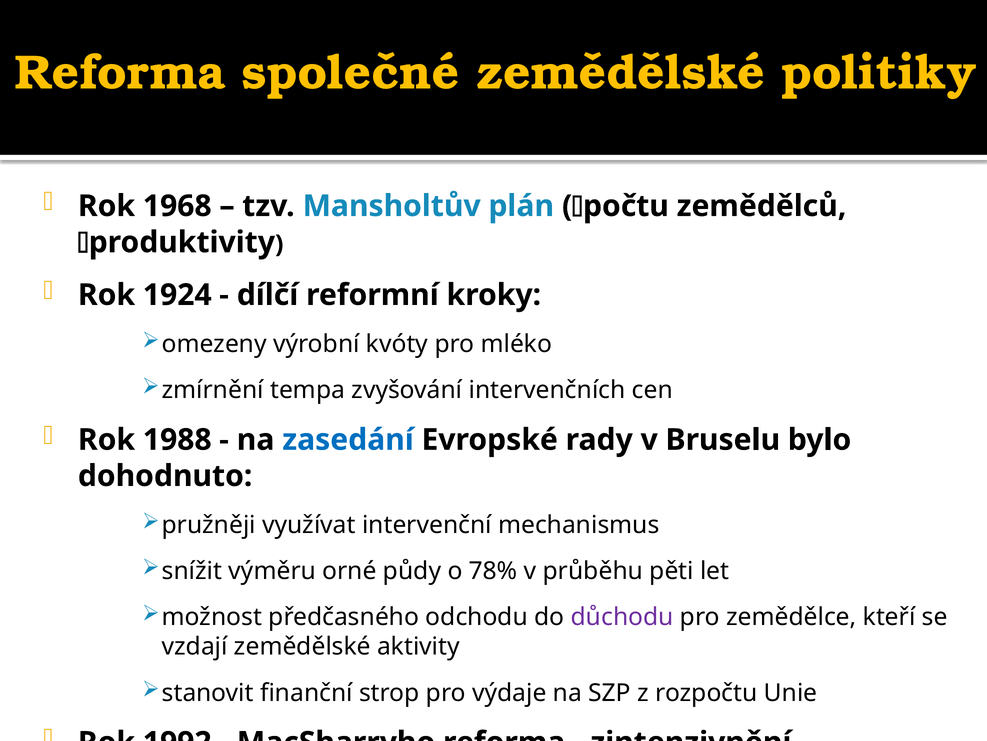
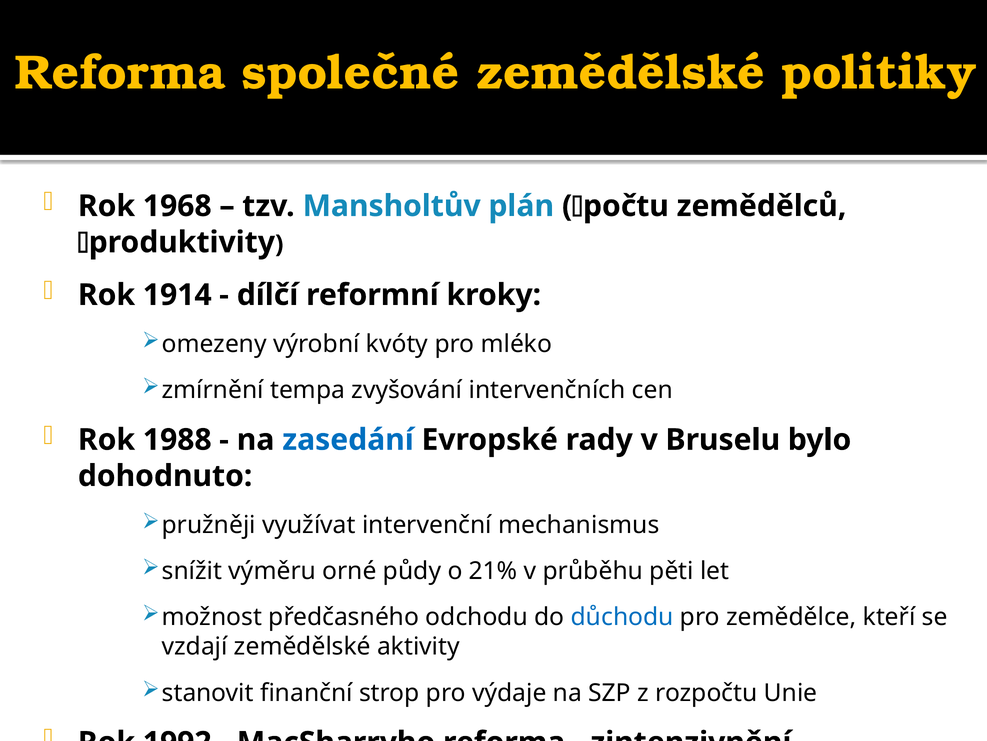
1924: 1924 -> 1914
78%: 78% -> 21%
důchodu colour: purple -> blue
